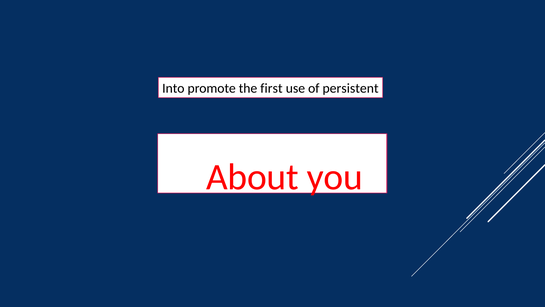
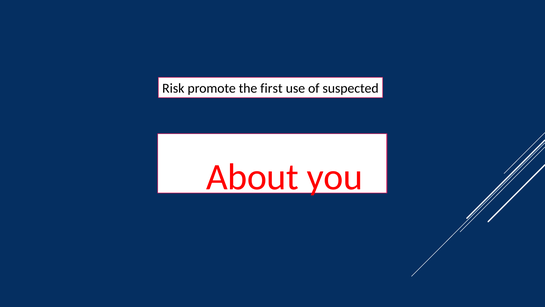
Into: Into -> Risk
persistent: persistent -> suspected
